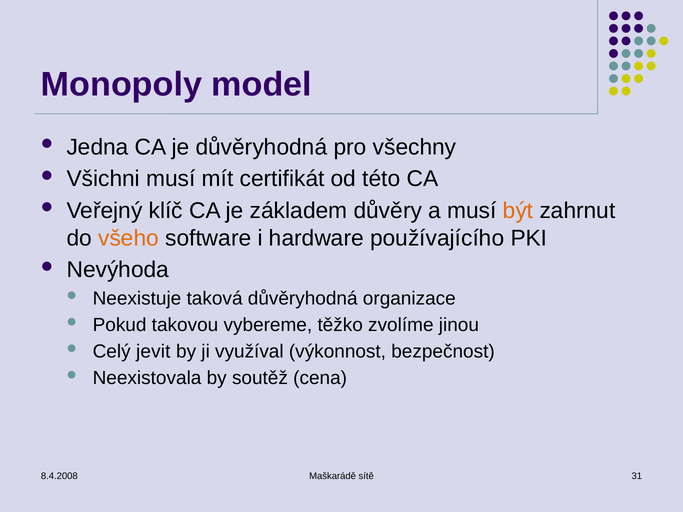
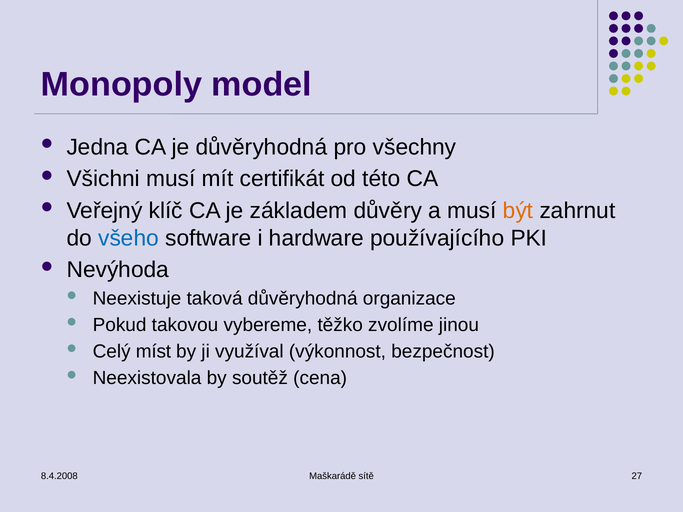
všeho colour: orange -> blue
jevit: jevit -> míst
31: 31 -> 27
